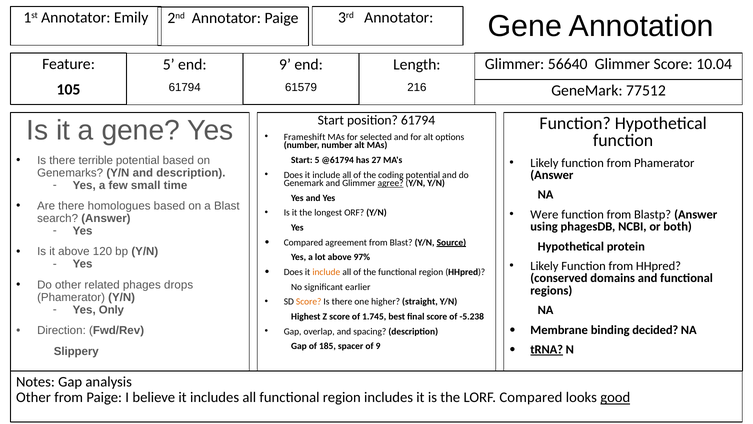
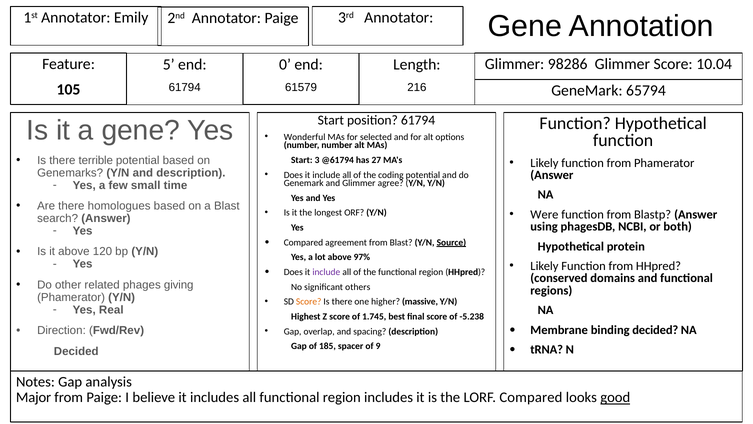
56640: 56640 -> 98286
9 at (285, 64): 9 -> 0
77512: 77512 -> 65794
Frameshift: Frameshift -> Wonderful
Start 5: 5 -> 3
agree underline: present -> none
include at (326, 272) colour: orange -> purple
drops: drops -> giving
earlier: earlier -> others
straight: straight -> massive
Only: Only -> Real
tRNA underline: present -> none
Slippery at (76, 351): Slippery -> Decided
Other at (33, 397): Other -> Major
